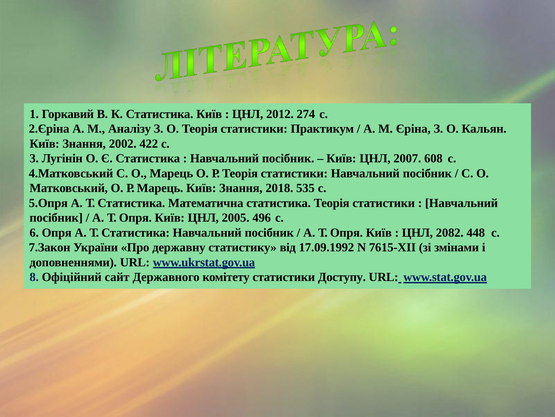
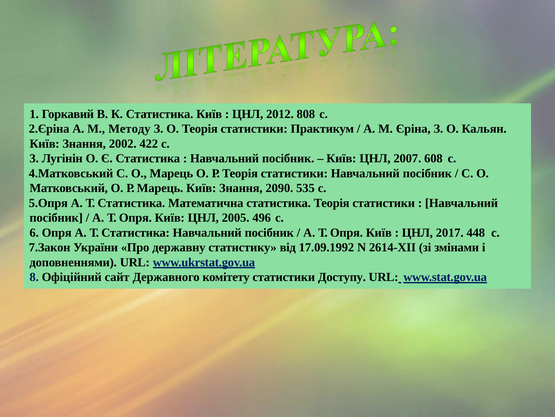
274: 274 -> 808
Аналізу: Аналізу -> Методу
2018: 2018 -> 2090
2082: 2082 -> 2017
7615-XII: 7615-XII -> 2614-XII
